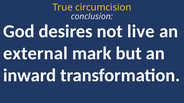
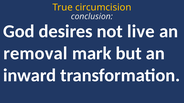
external: external -> removal
